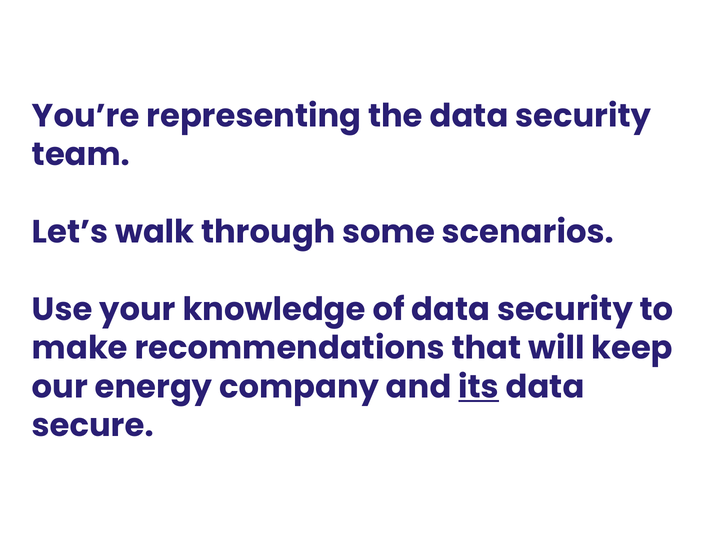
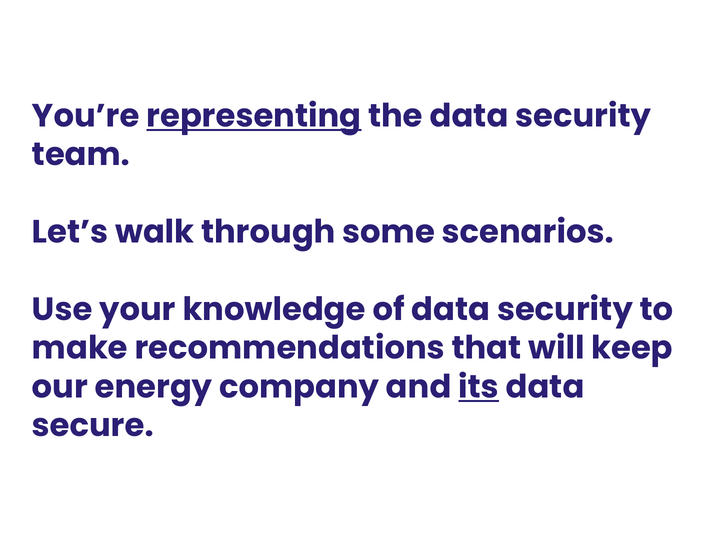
representing underline: none -> present
